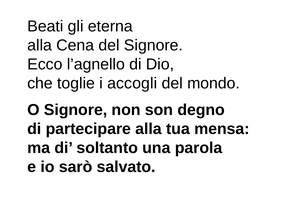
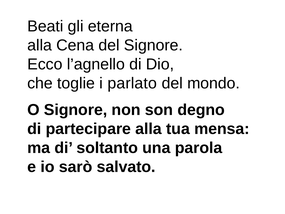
accogli: accogli -> parlato
